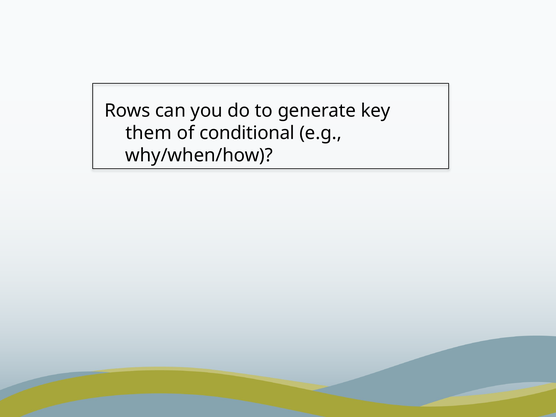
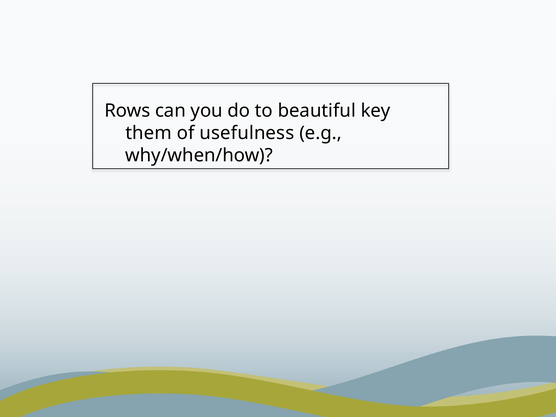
generate: generate -> beautiful
conditional: conditional -> usefulness
